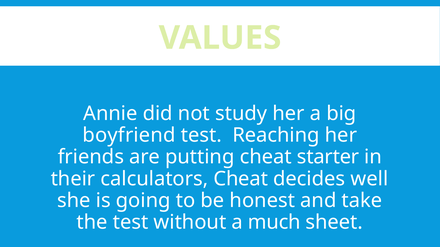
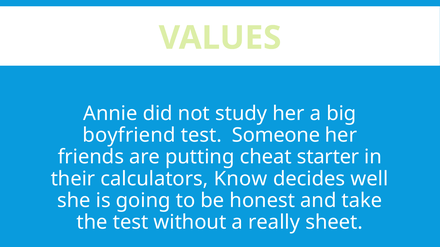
Reaching: Reaching -> Someone
calculators Cheat: Cheat -> Know
much: much -> really
